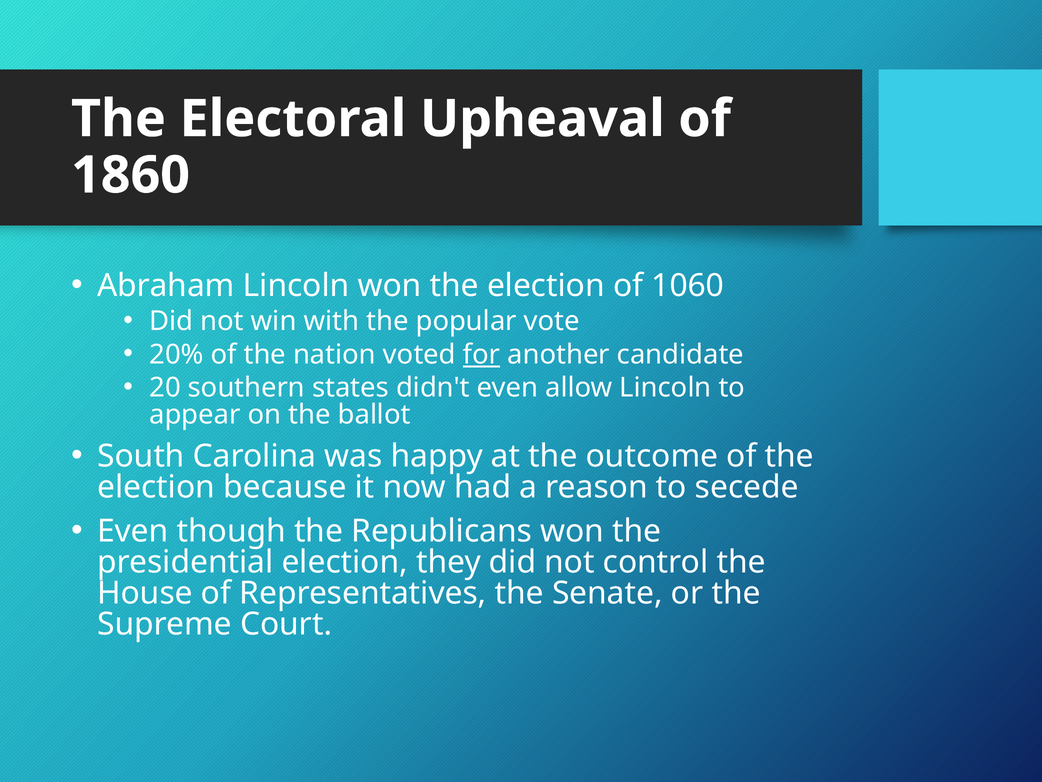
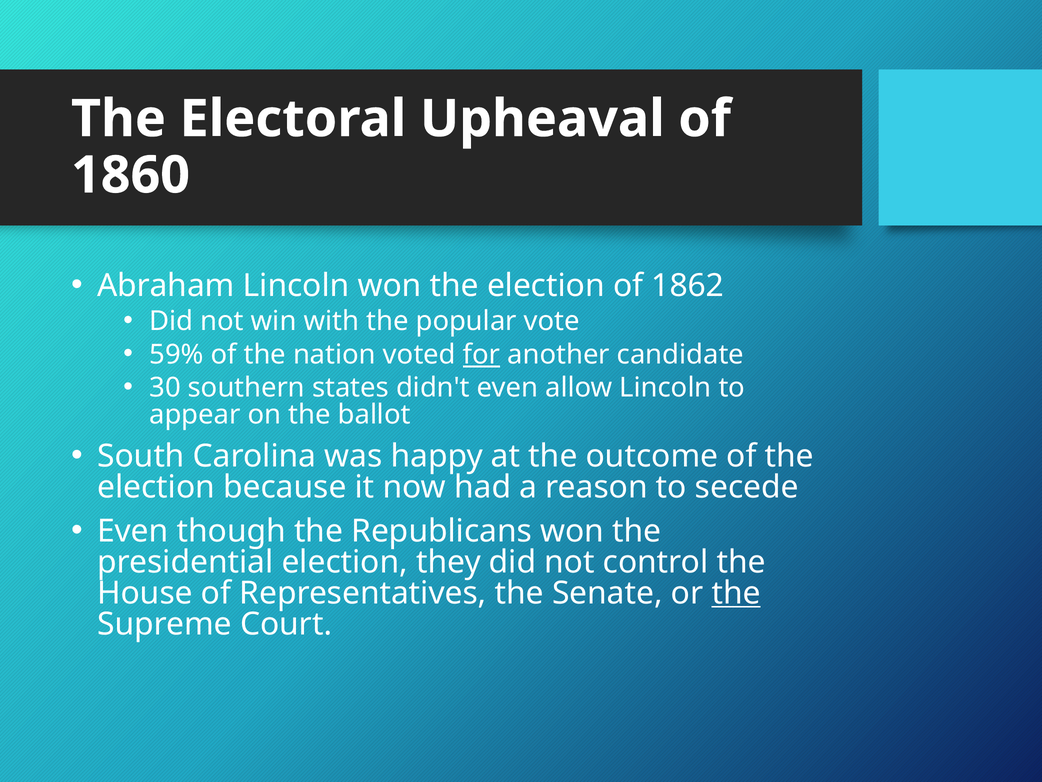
1060: 1060 -> 1862
20%: 20% -> 59%
20: 20 -> 30
the at (736, 593) underline: none -> present
